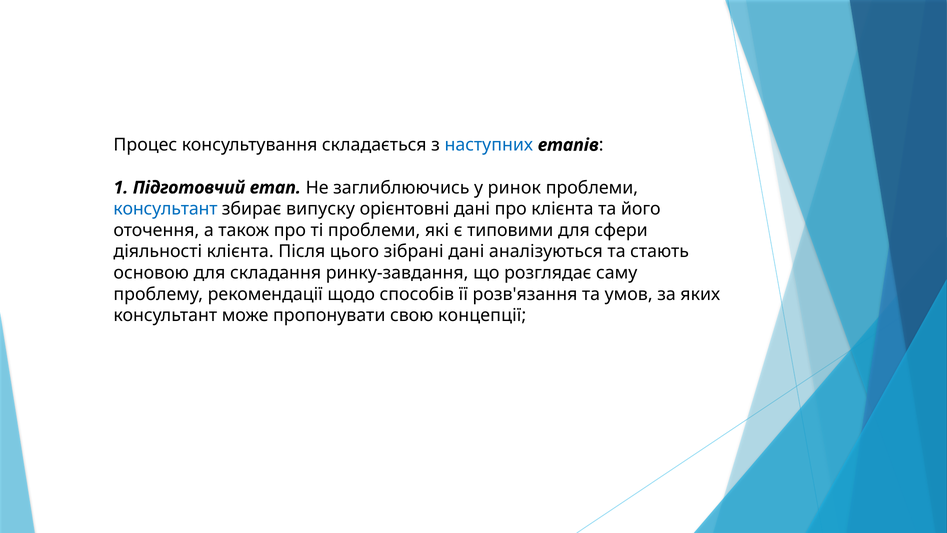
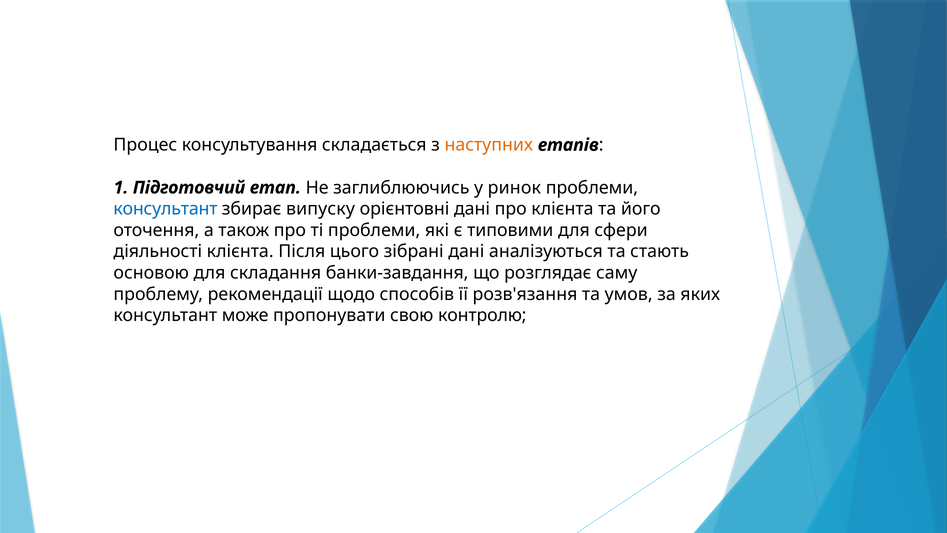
наступних colour: blue -> orange
ринку-завдання: ринку-завдання -> банки-завдання
концепції: концепції -> контролю
